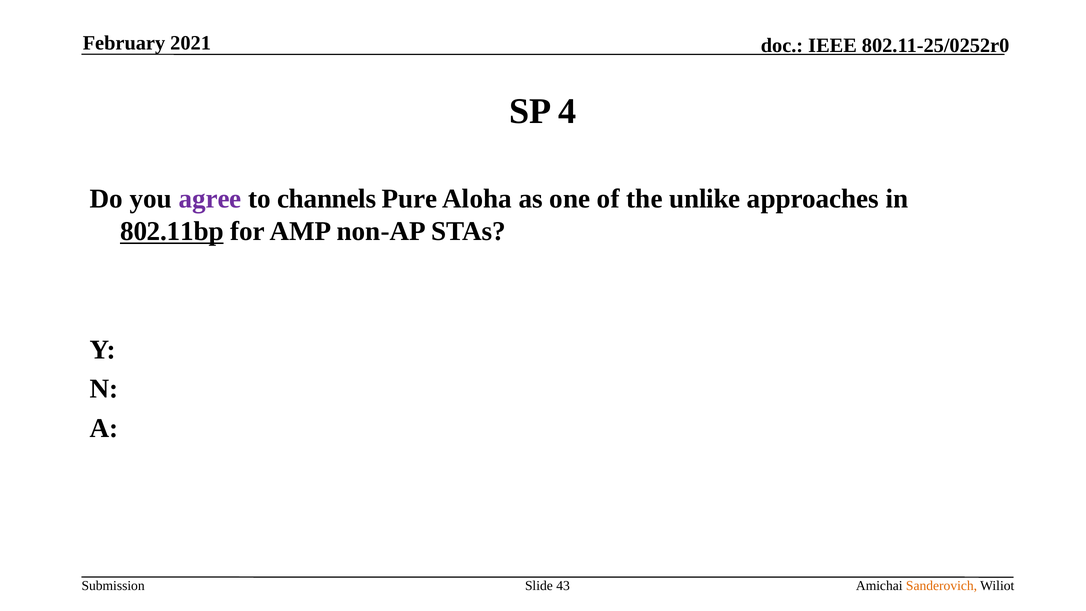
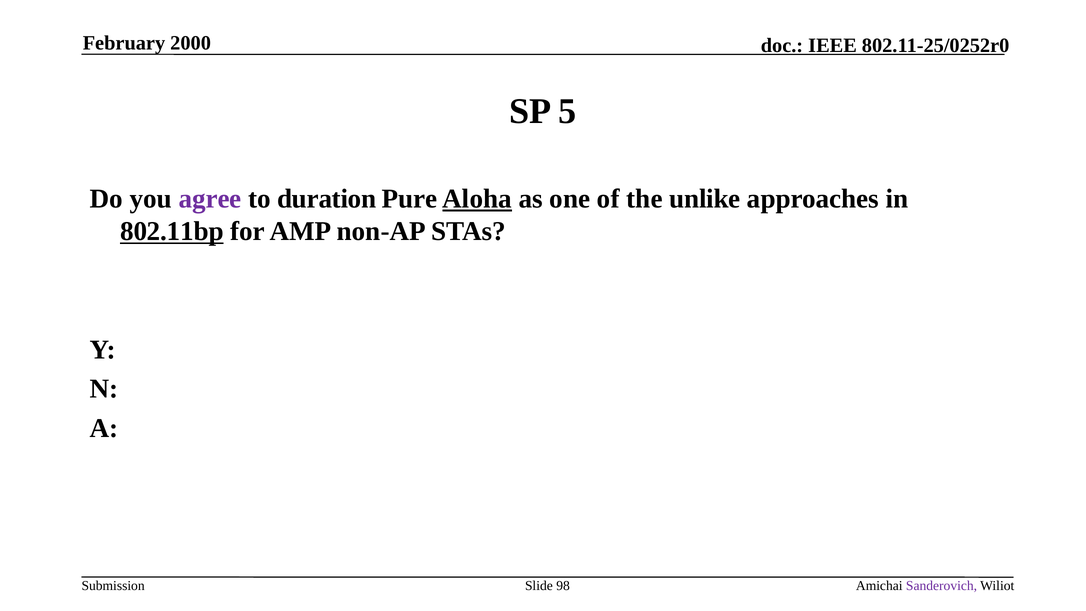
2021: 2021 -> 2000
4: 4 -> 5
channels: channels -> duration
Aloha underline: none -> present
43: 43 -> 98
Sanderovich colour: orange -> purple
